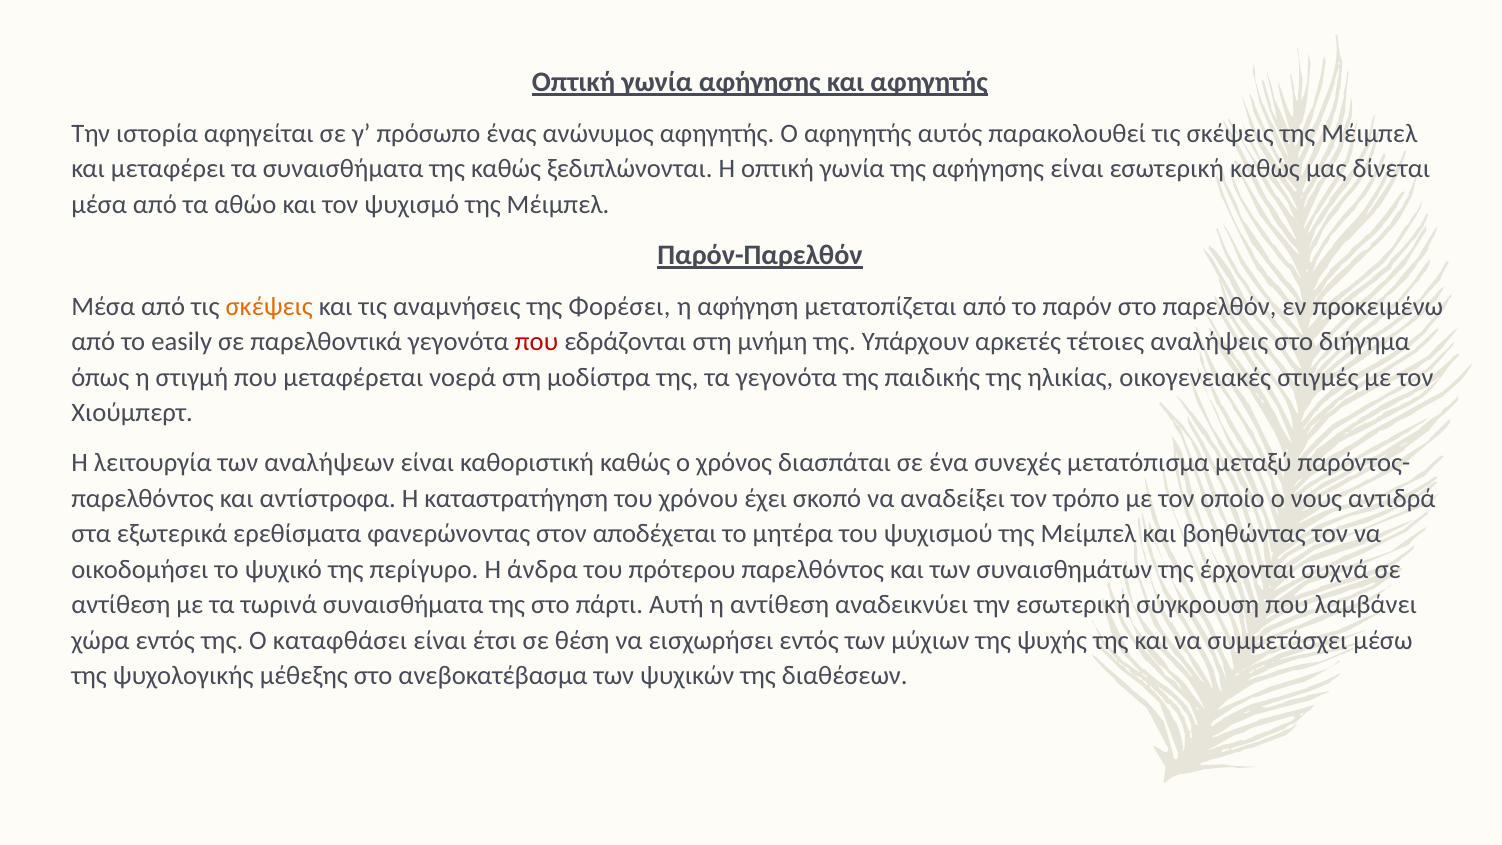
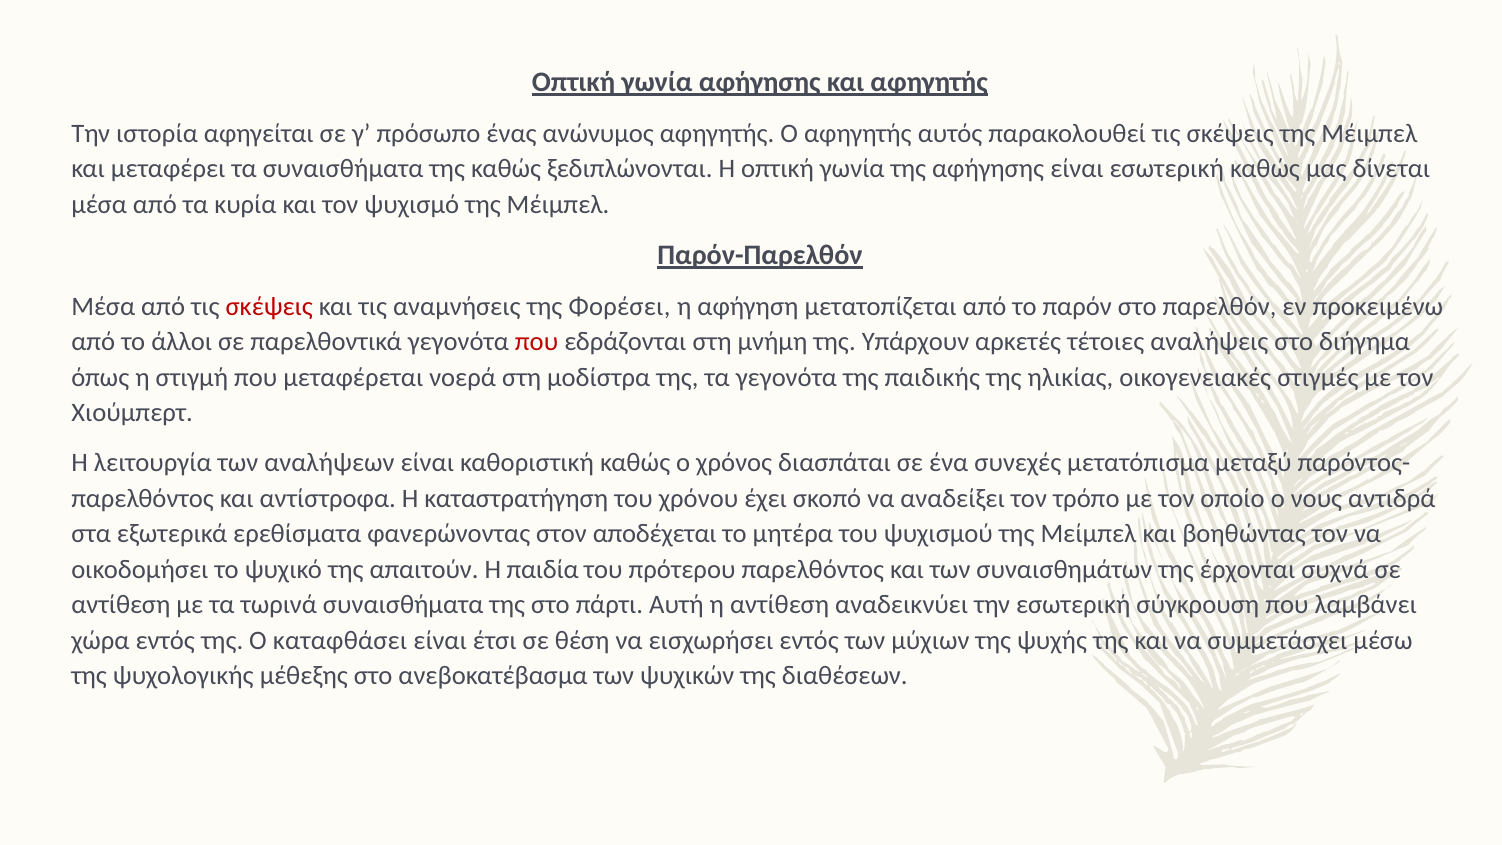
αθώο: αθώο -> κυρία
σκέψεις at (269, 306) colour: orange -> red
easily: easily -> άλλοι
περίγυρο: περίγυρο -> απαιτούν
άνδρα: άνδρα -> παιδία
